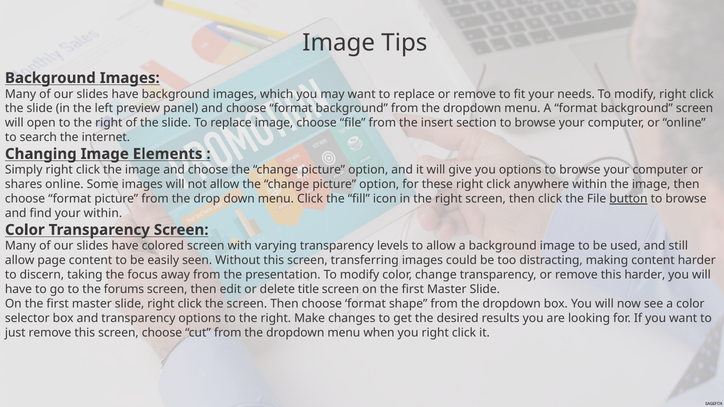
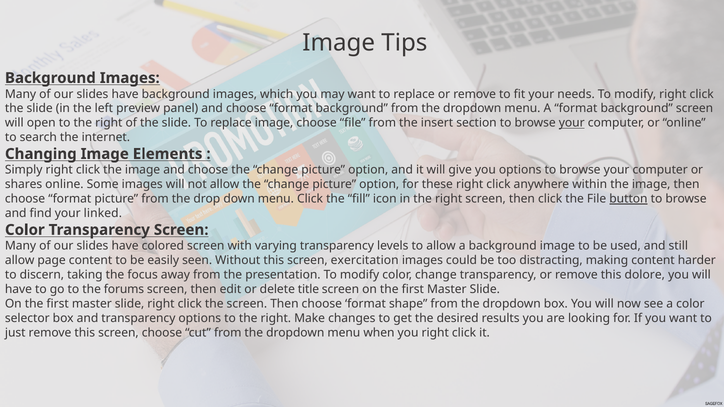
your at (572, 123) underline: none -> present
your within: within -> linked
transferring: transferring -> exercitation
this harder: harder -> dolore
